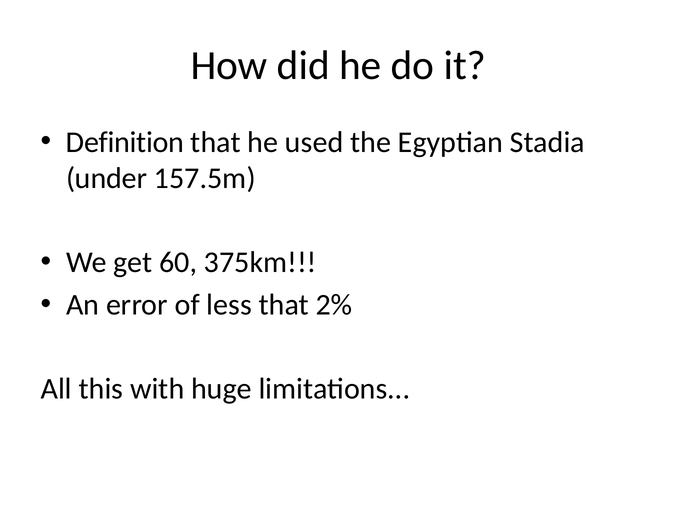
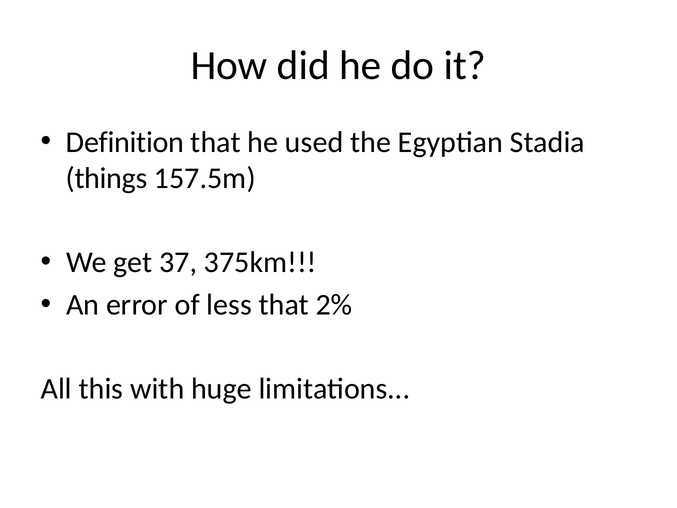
under: under -> things
60: 60 -> 37
